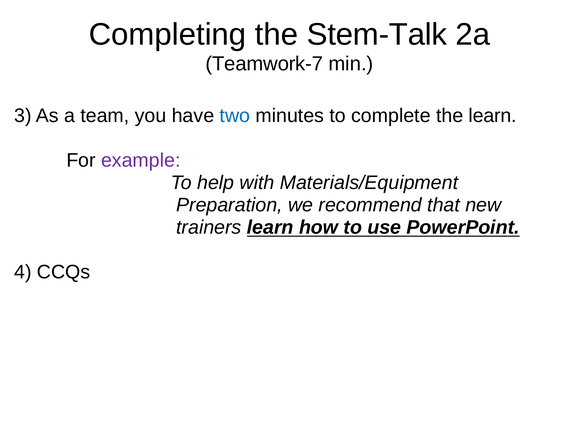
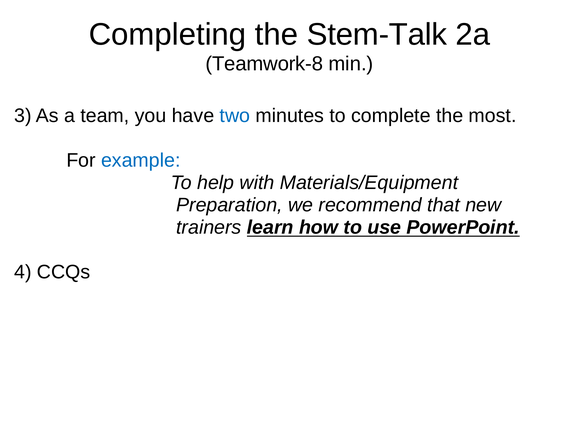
Teamwork-7: Teamwork-7 -> Teamwork-8
the learn: learn -> most
example colour: purple -> blue
